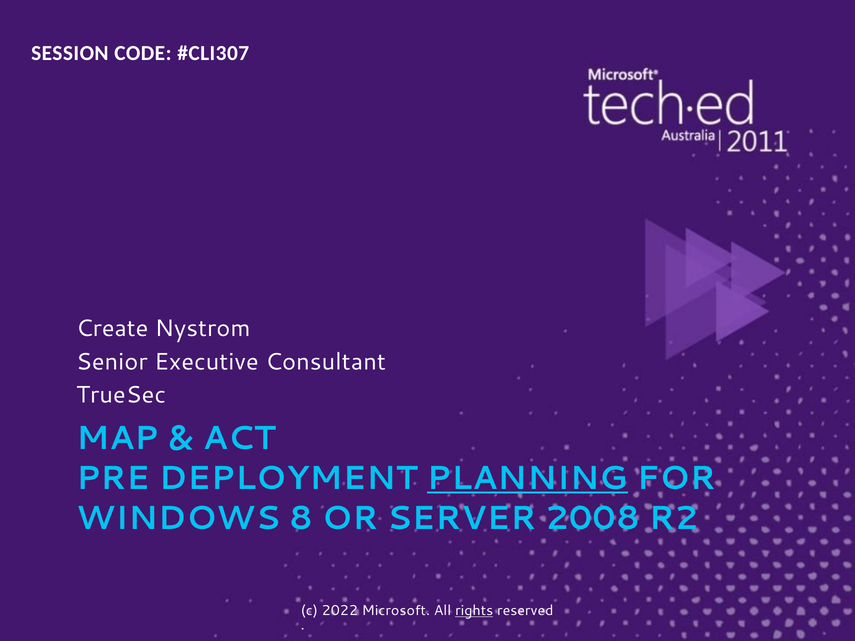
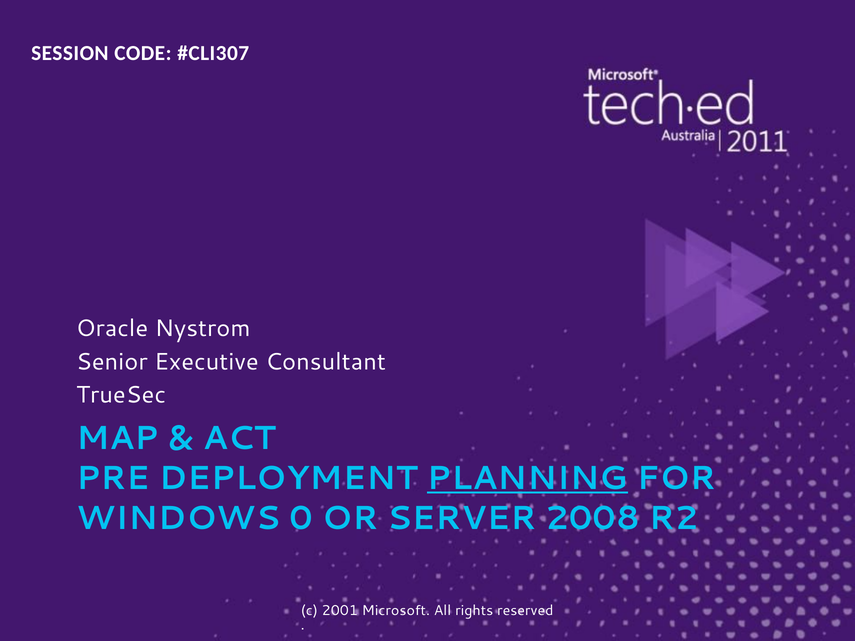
Create: Create -> Oracle
8: 8 -> 0
2022: 2022 -> 2001
rights underline: present -> none
